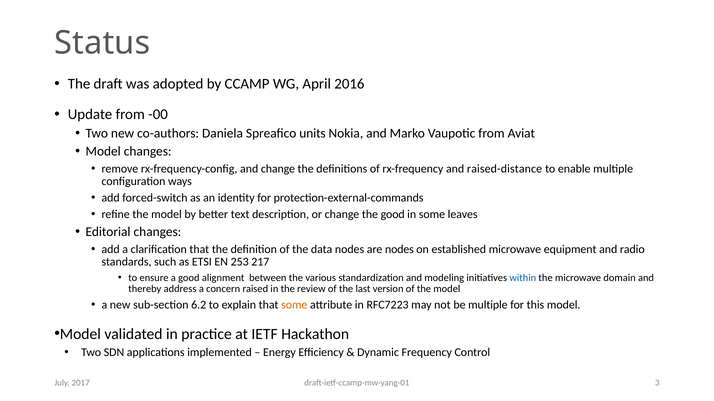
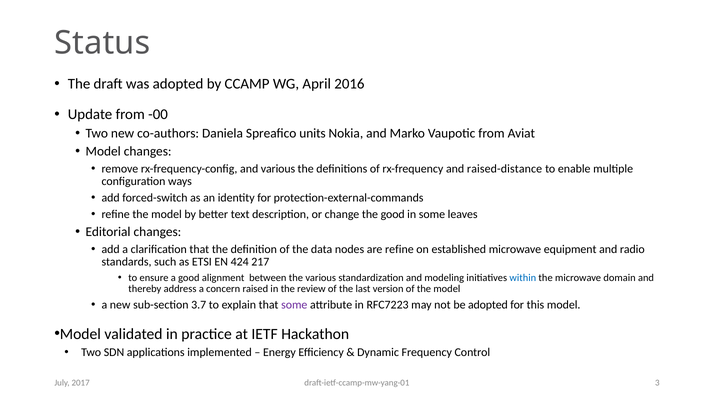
and change: change -> various
are nodes: nodes -> refine
253: 253 -> 424
6.2: 6.2 -> 3.7
some at (294, 305) colour: orange -> purple
be multiple: multiple -> adopted
